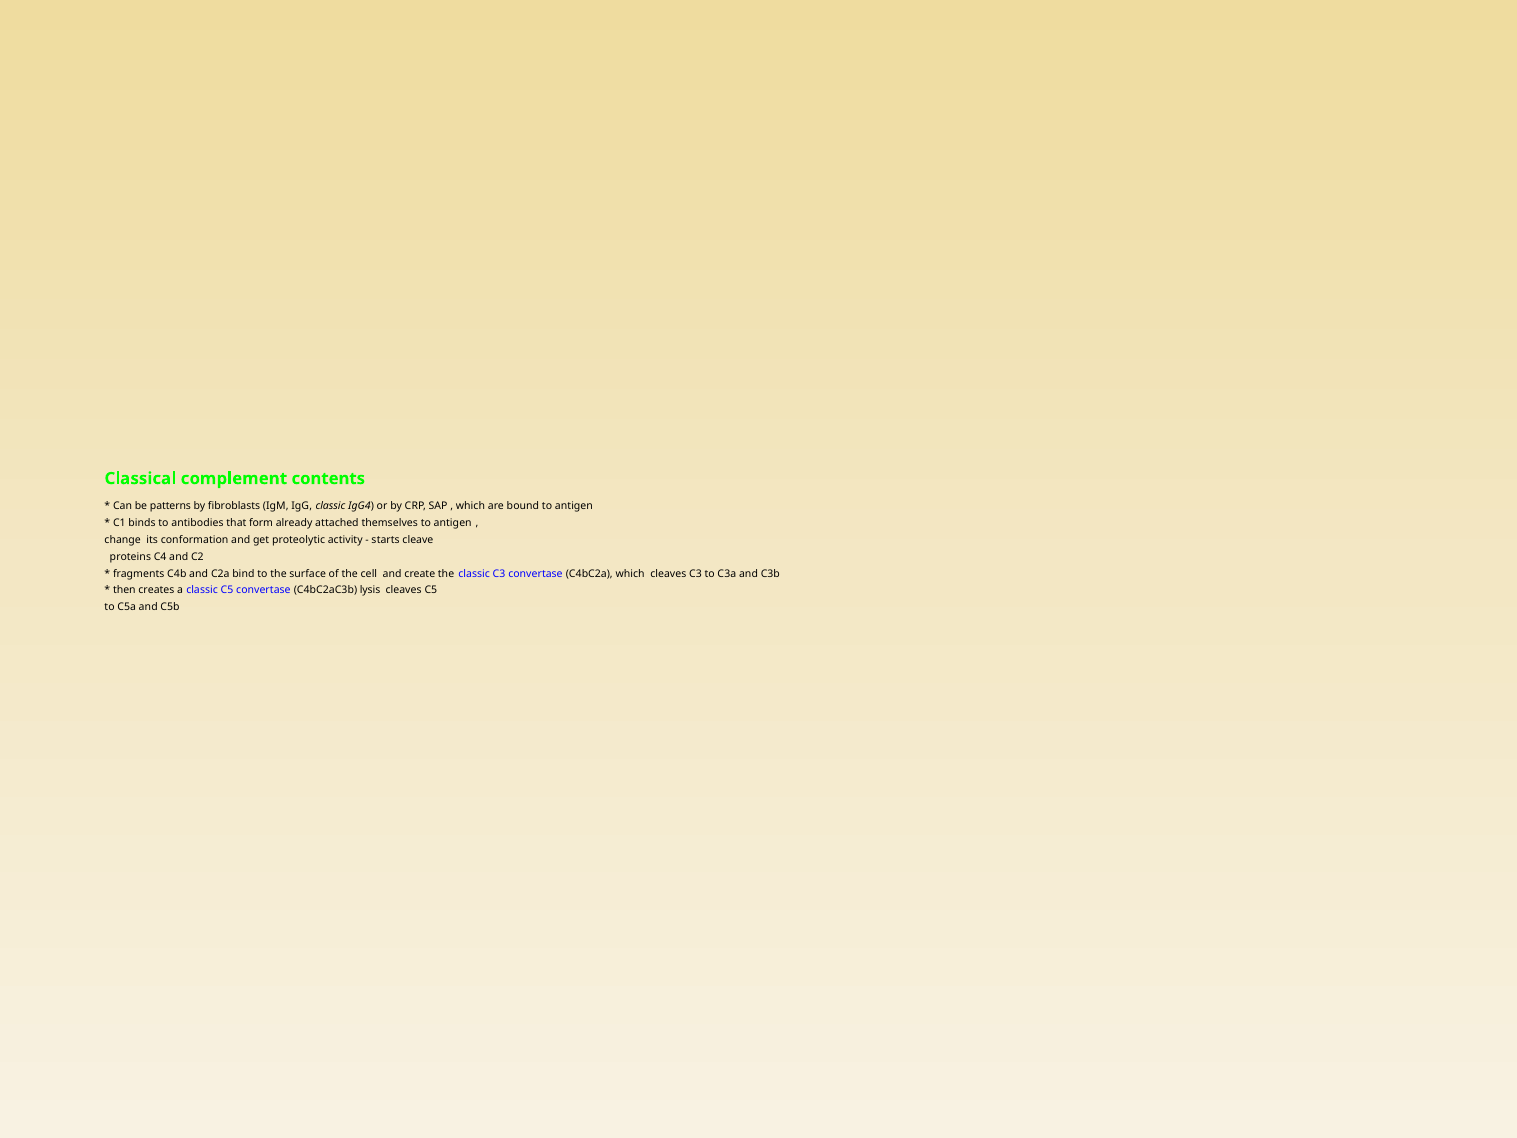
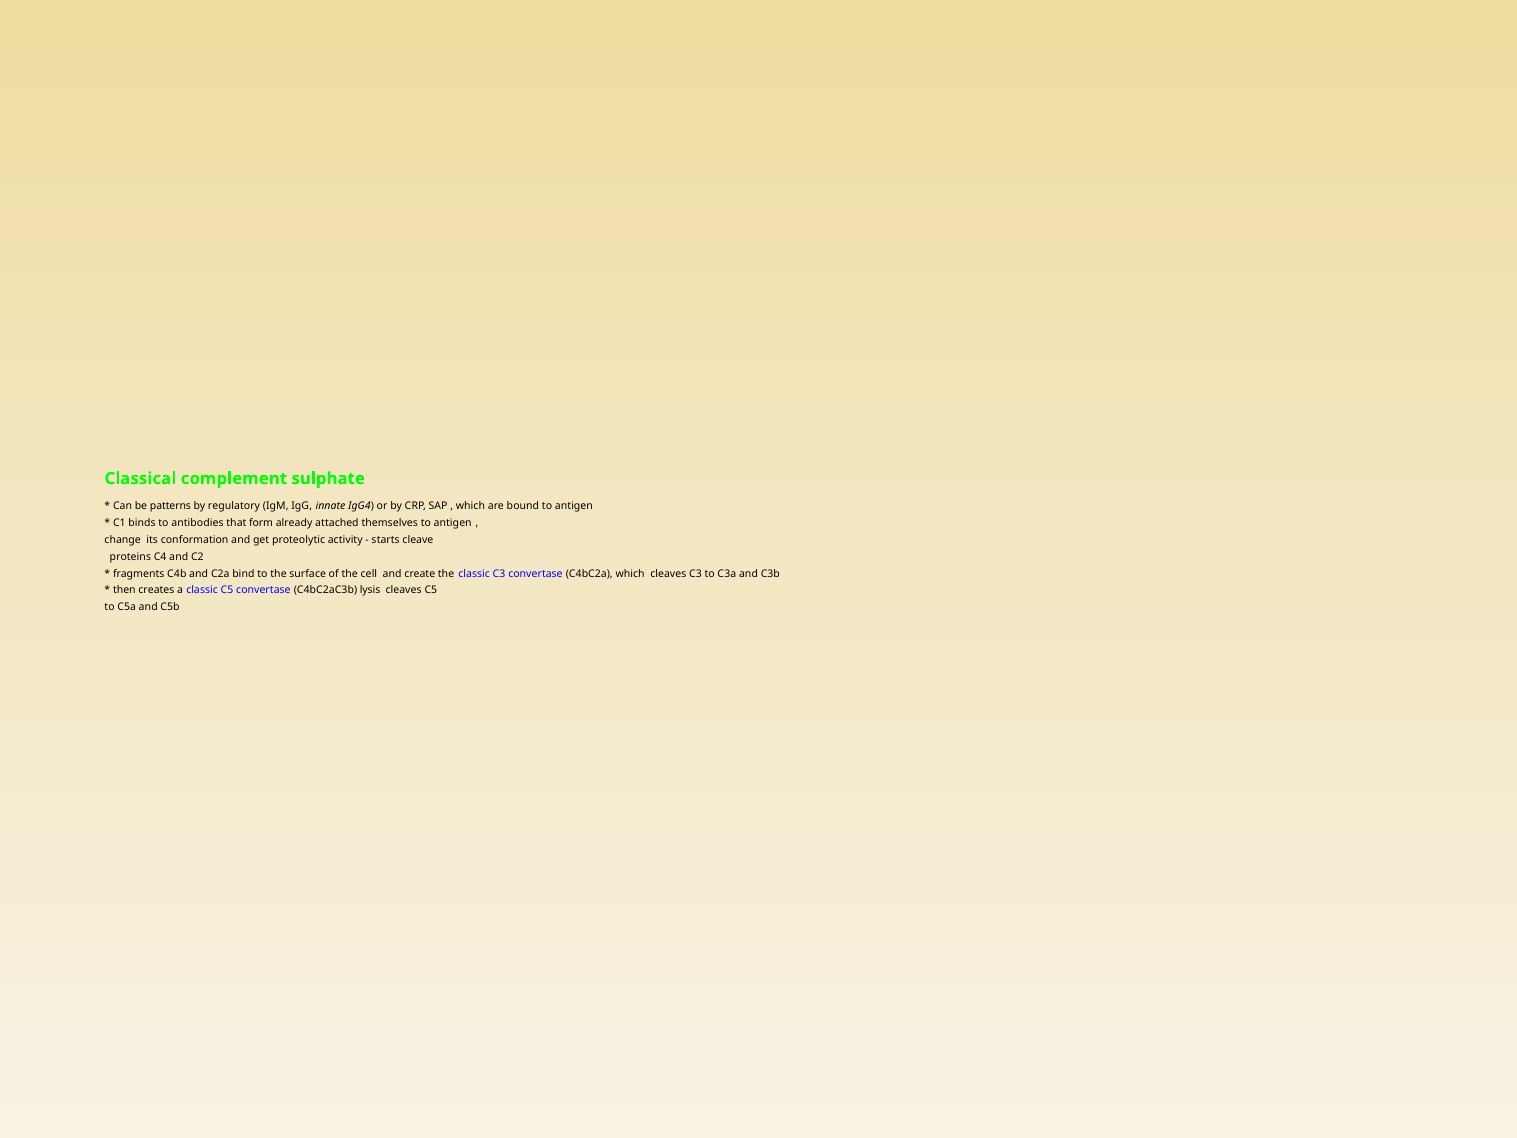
contents: contents -> sulphate
fibroblasts: fibroblasts -> regulatory
IgG classic: classic -> innate
